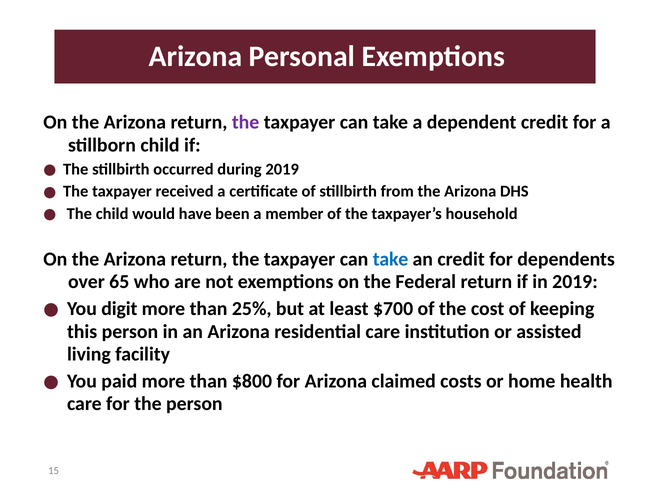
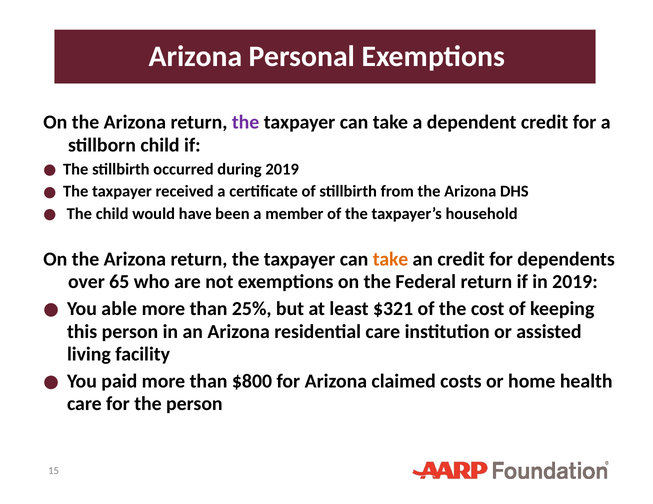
take at (391, 259) colour: blue -> orange
digit: digit -> able
$700: $700 -> $321
